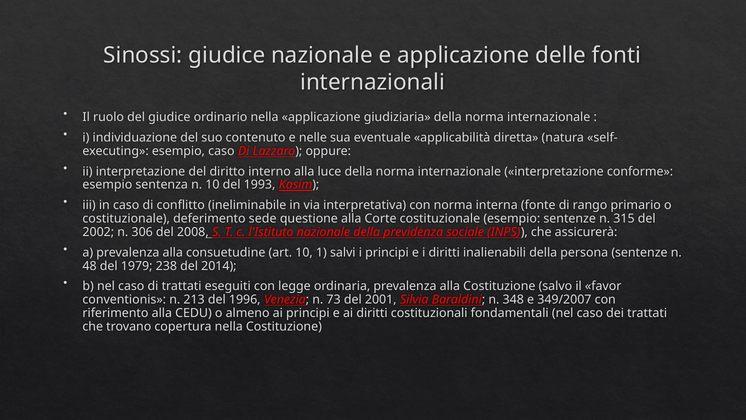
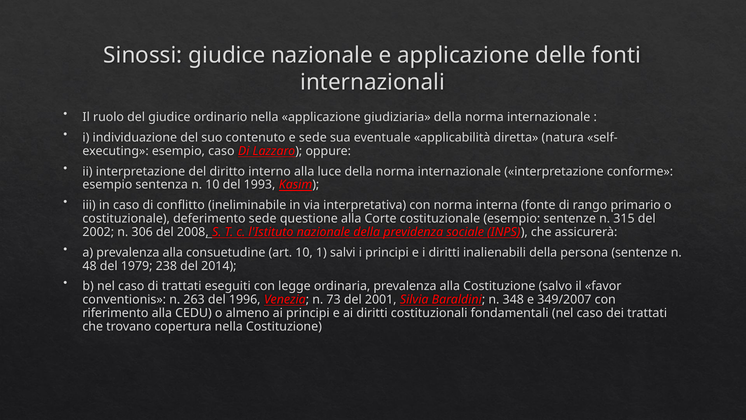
e nelle: nelle -> sede
213: 213 -> 263
